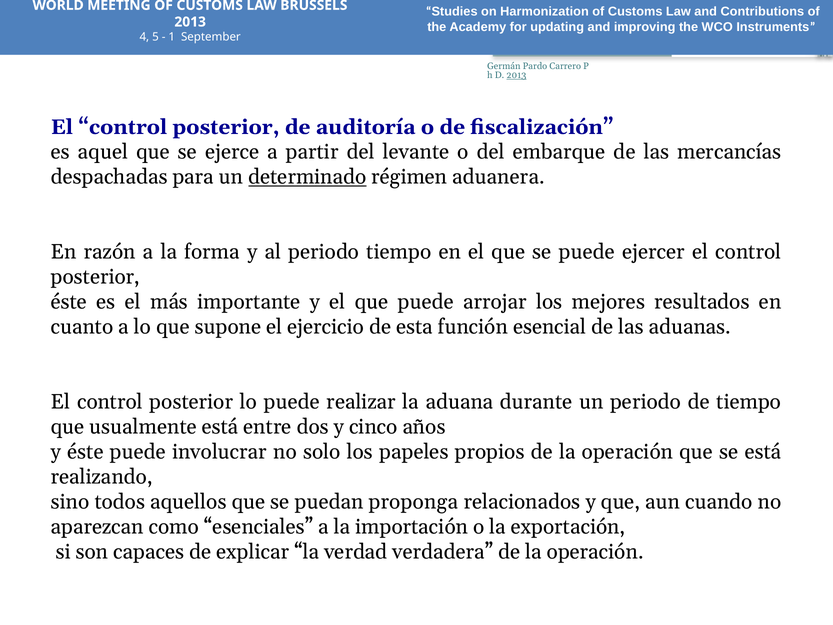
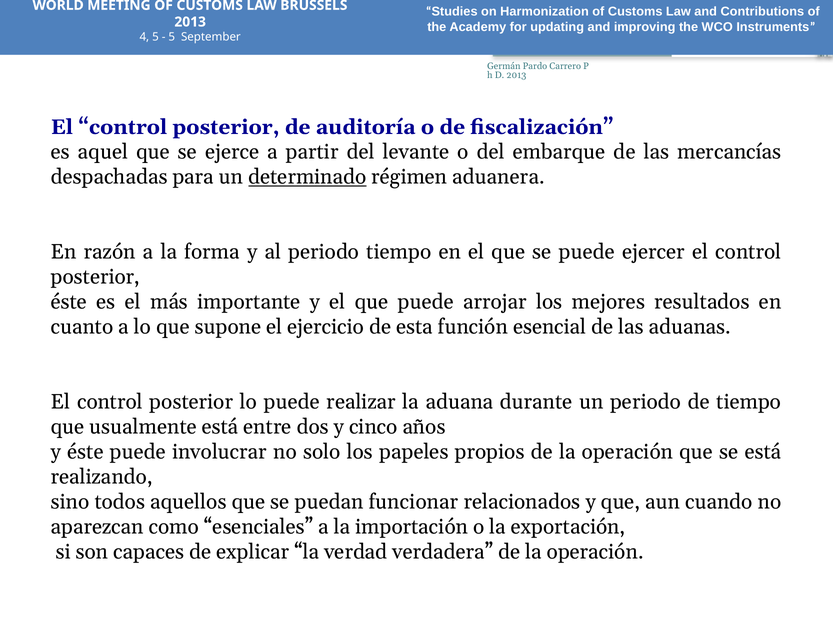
1 at (172, 37): 1 -> 5
2013 at (516, 75) underline: present -> none
proponga: proponga -> funcionar
